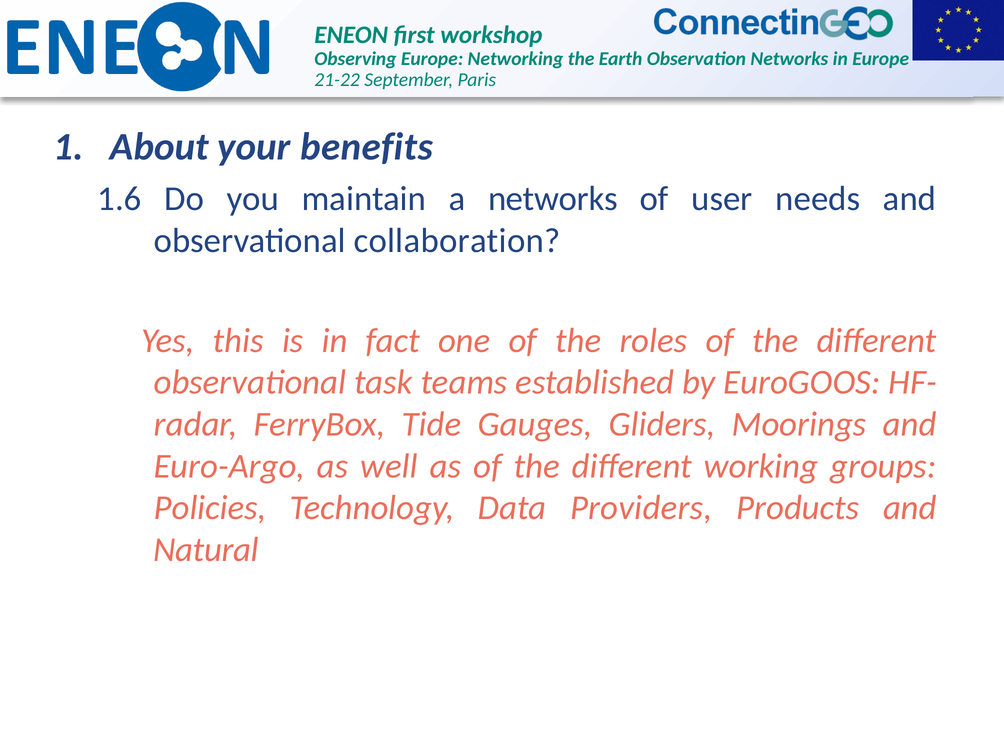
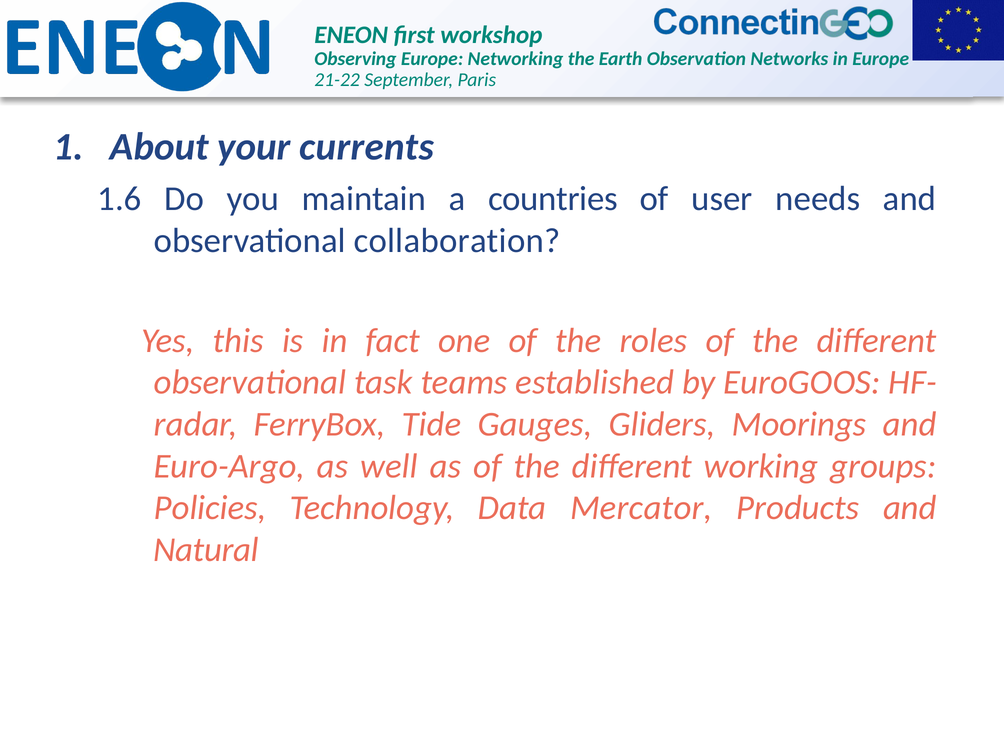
benefits: benefits -> currents
a networks: networks -> countries
Providers: Providers -> Mercator
